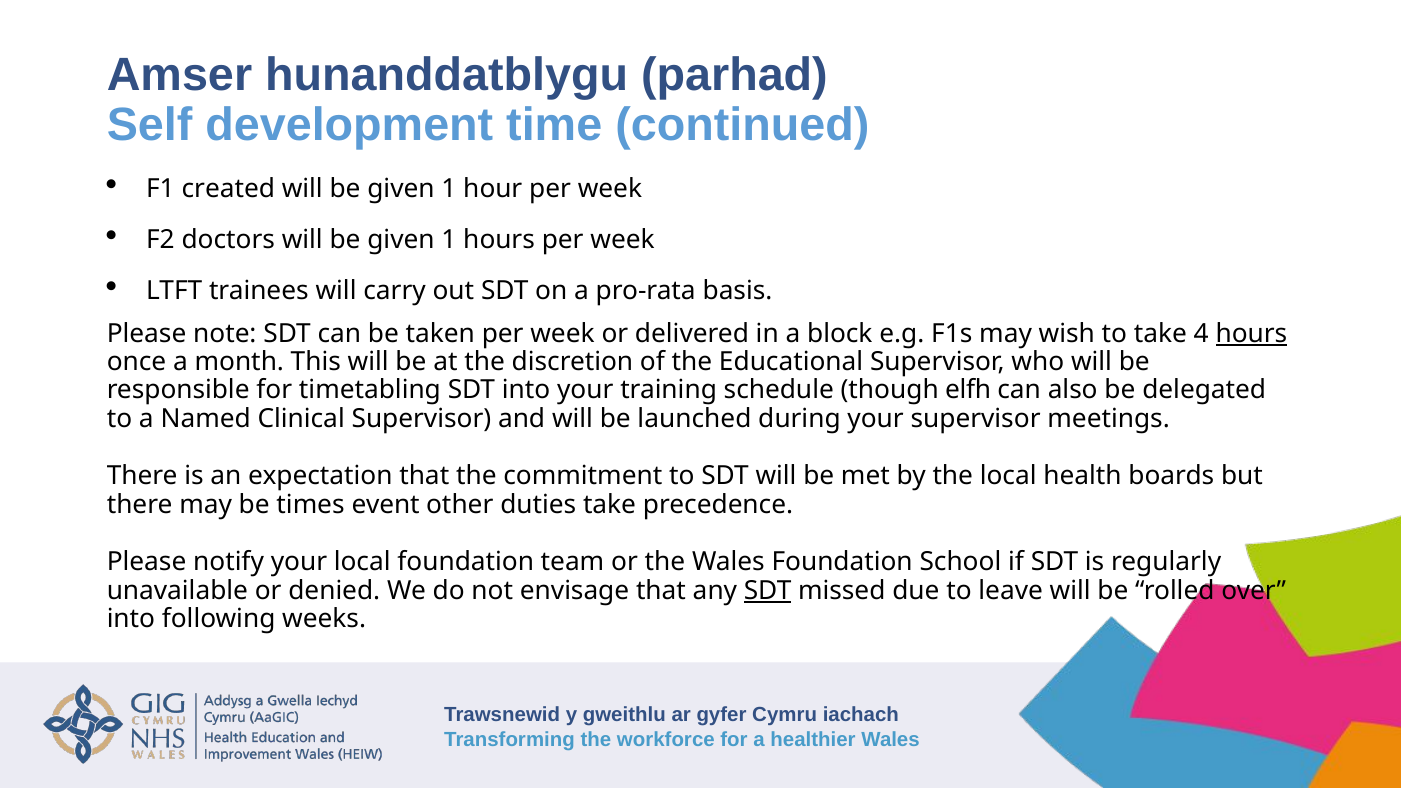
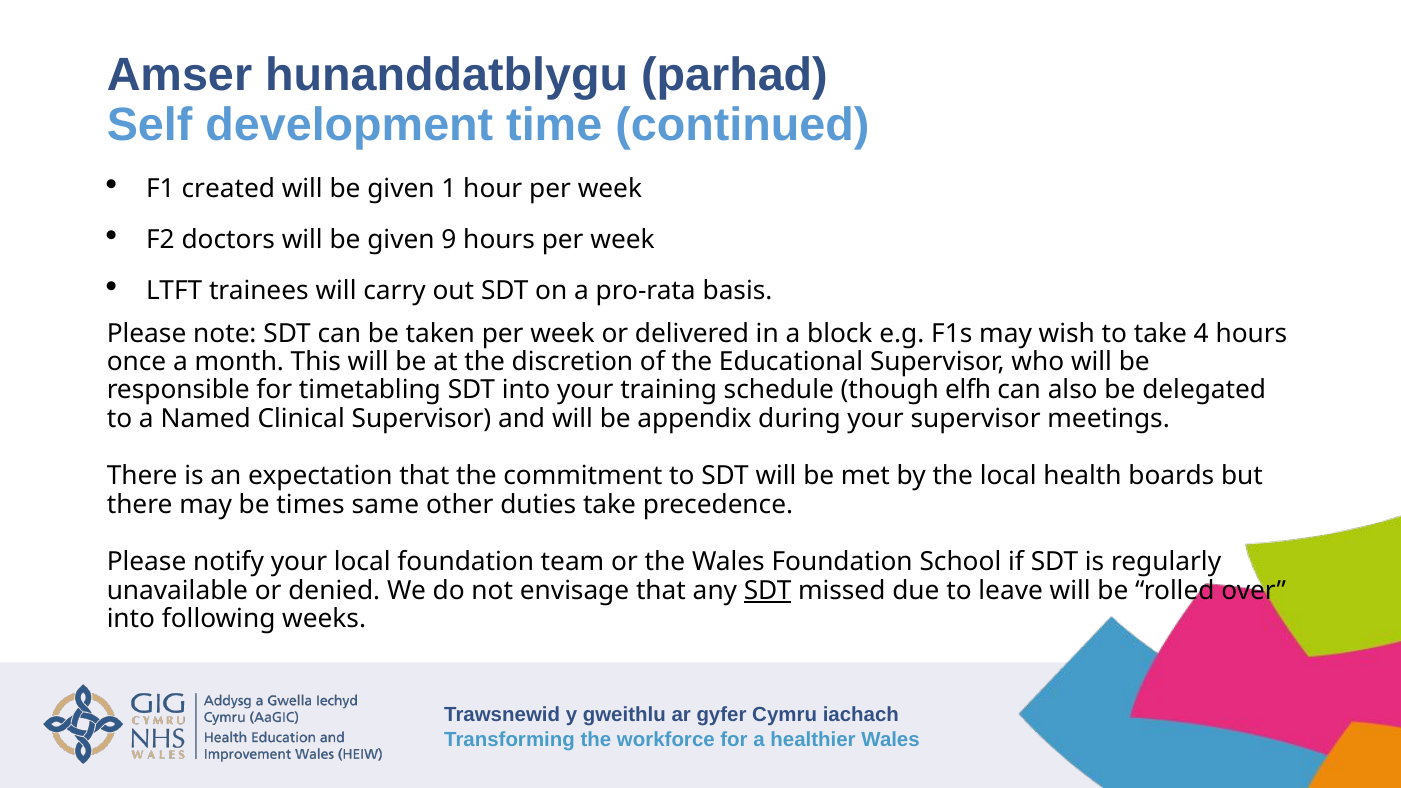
1 at (449, 240): 1 -> 9
hours at (1251, 334) underline: present -> none
launched: launched -> appendix
event: event -> same
